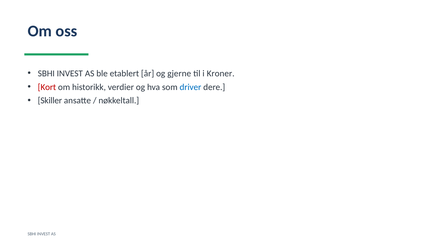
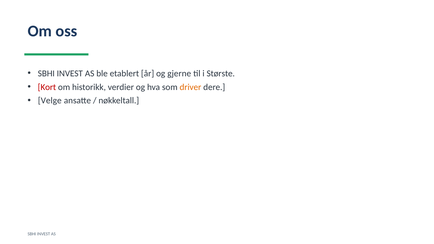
Kroner: Kroner -> Største
driver colour: blue -> orange
Skiller: Skiller -> Velge
